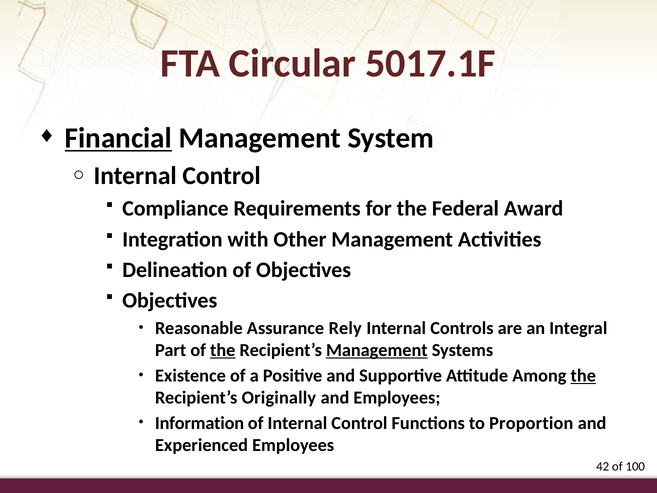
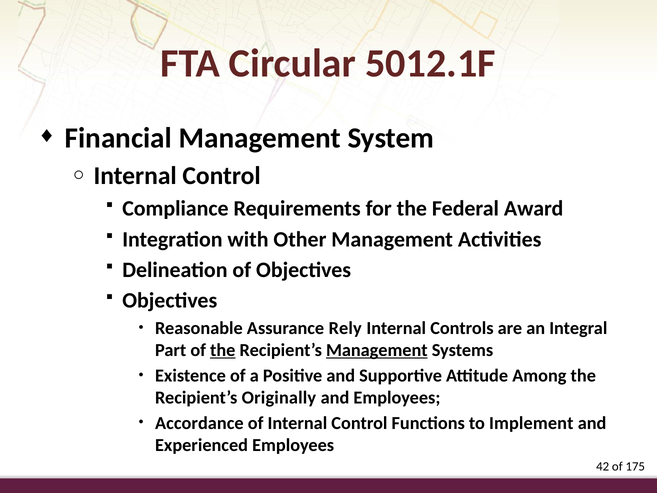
5017.1F: 5017.1F -> 5012.1F
Financial underline: present -> none
the at (583, 375) underline: present -> none
Information: Information -> Accordance
Proportion: Proportion -> Implement
100: 100 -> 175
